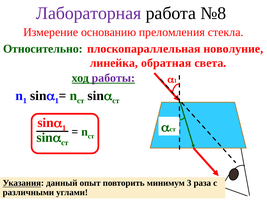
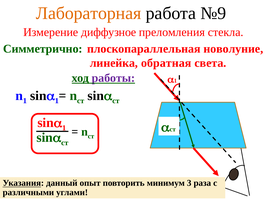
Лабораторная colour: purple -> orange
№8: №8 -> №9
основанию: основанию -> диффузное
Относительно: Относительно -> Симметрично
